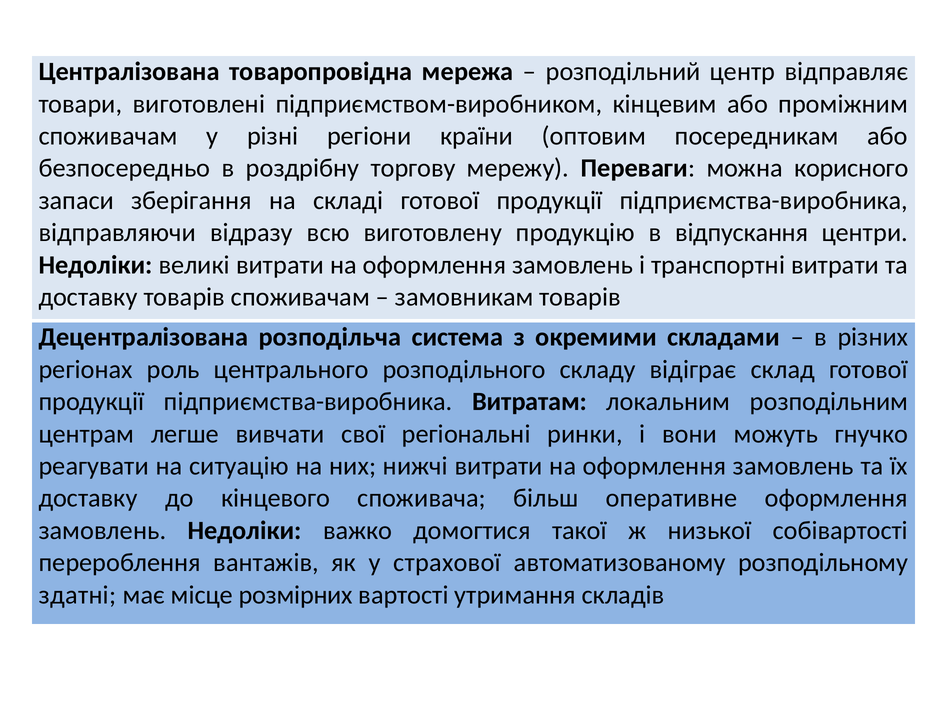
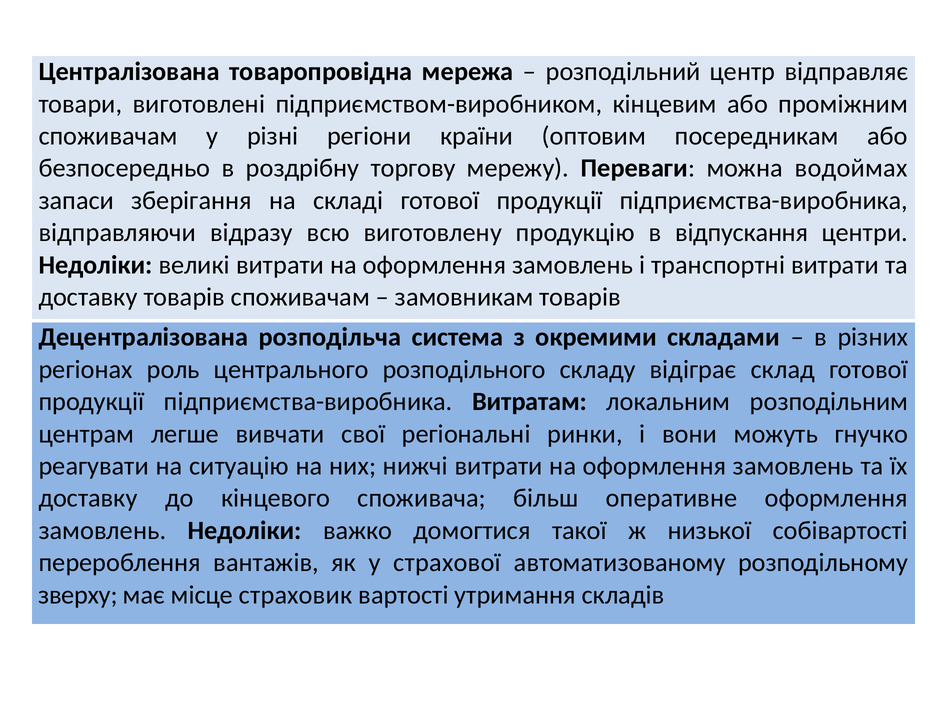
корисного: корисного -> водоймах
здатні: здатні -> зверху
розмірних: розмірних -> страховик
